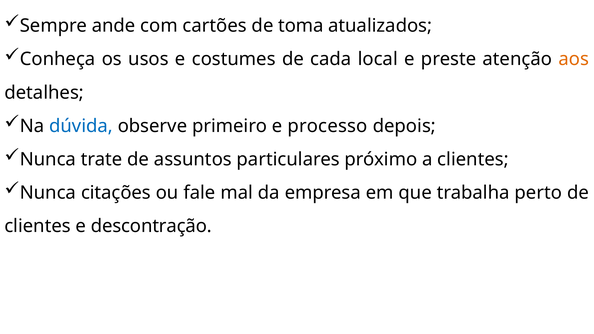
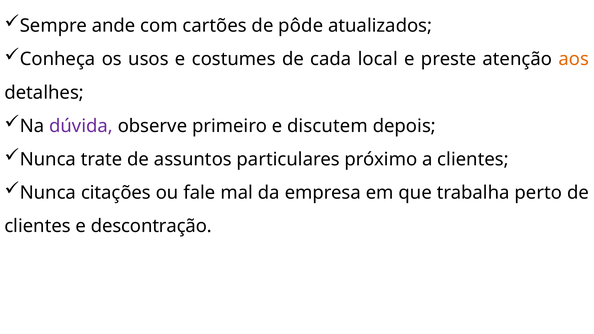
toma: toma -> pôde
dúvida colour: blue -> purple
processo: processo -> discutem
